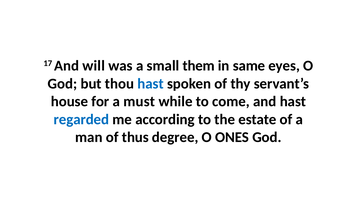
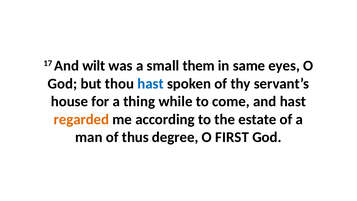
will: will -> wilt
must: must -> thing
regarded colour: blue -> orange
ONES: ONES -> FIRST
